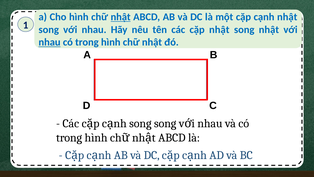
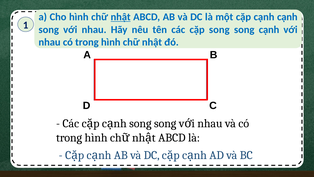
cạnh nhật: nhật -> cạnh
cặp nhật: nhật -> song
song nhật: nhật -> cạnh
nhau at (50, 42) underline: present -> none
